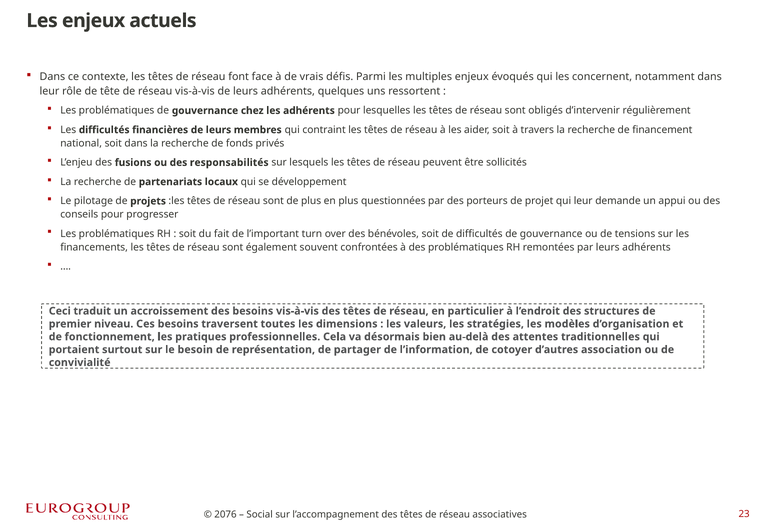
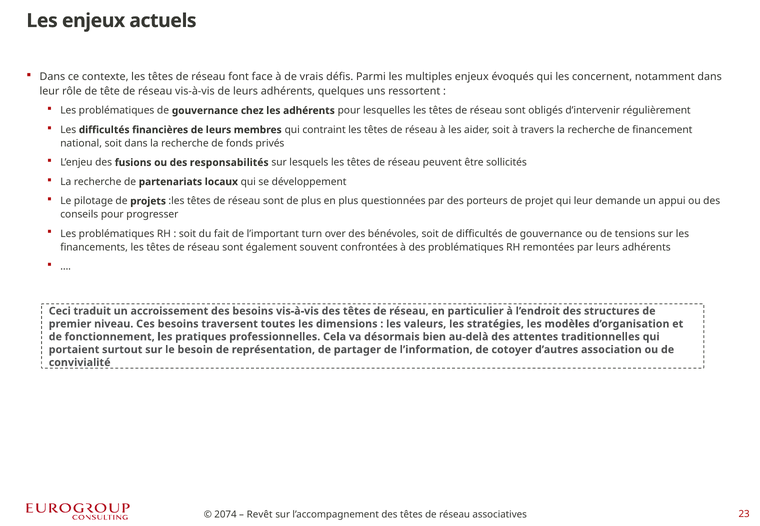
2076: 2076 -> 2074
Social: Social -> Revêt
